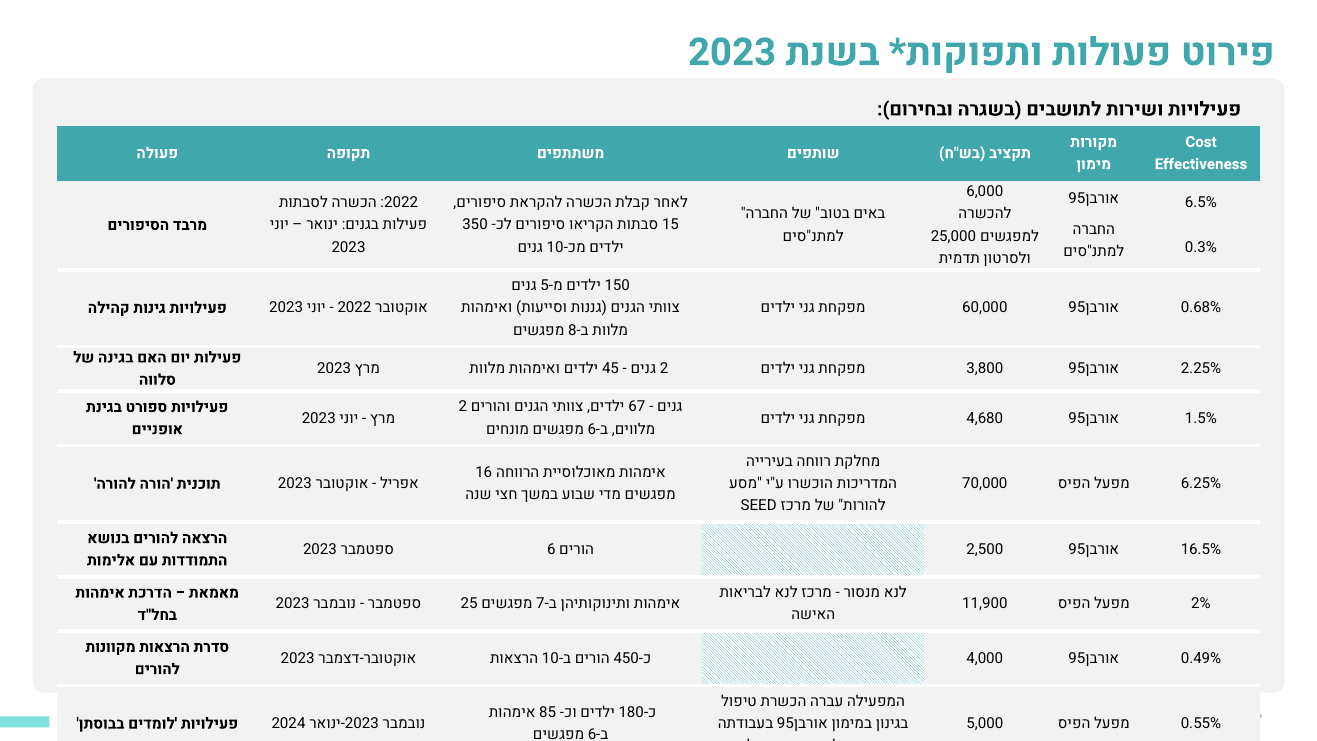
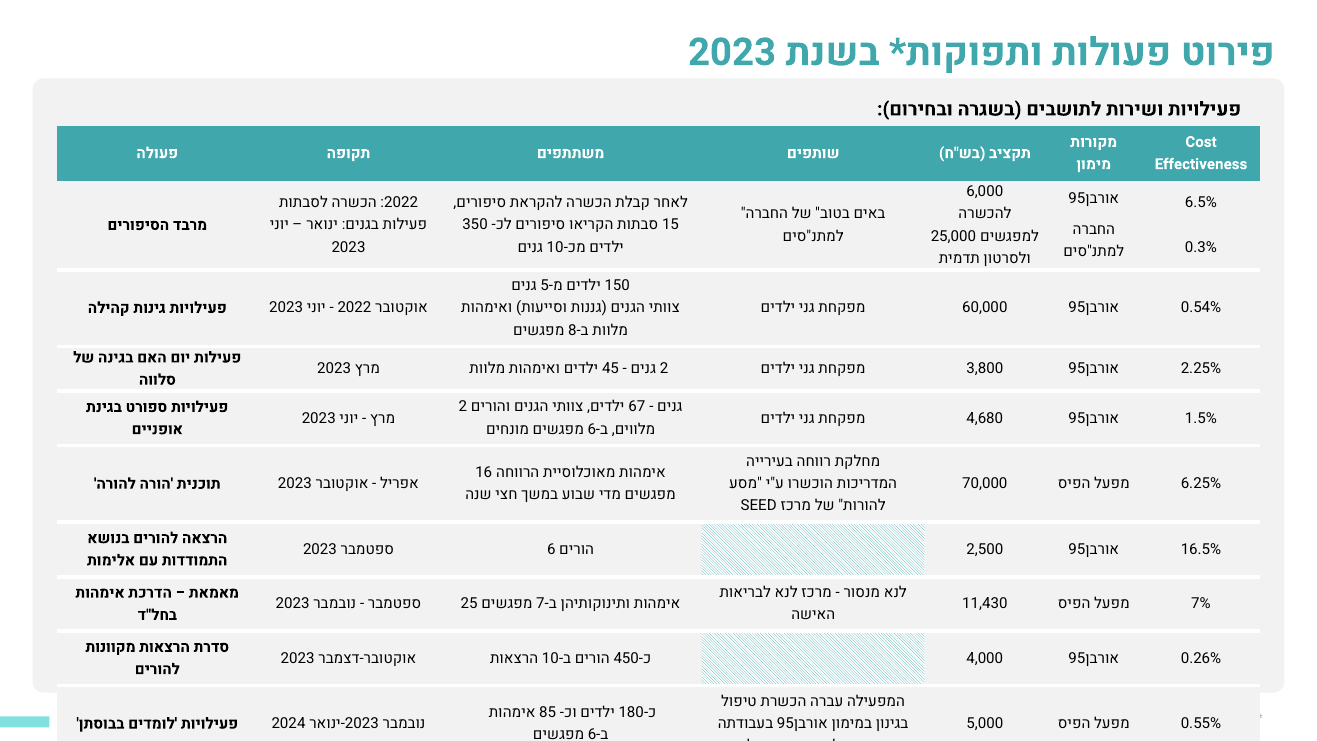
0.68%: 0.68% -> 0.54%
11,900: 11,900 -> 11,430
2%: 2% -> 7%
0.49%: 0.49% -> 0.26%
